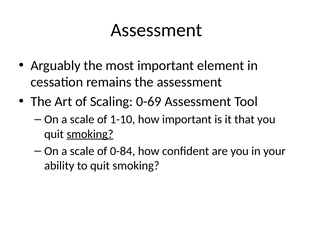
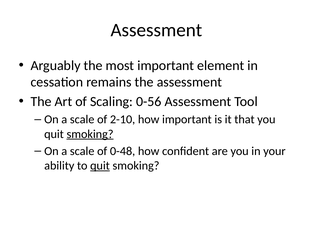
0-69: 0-69 -> 0-56
1-10: 1-10 -> 2-10
0-84: 0-84 -> 0-48
quit at (100, 166) underline: none -> present
